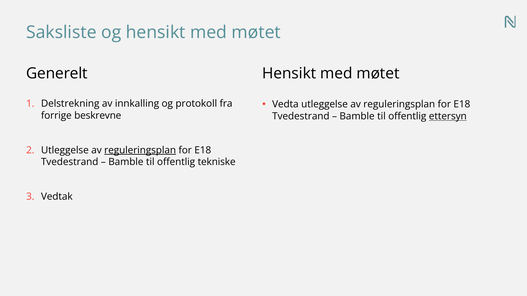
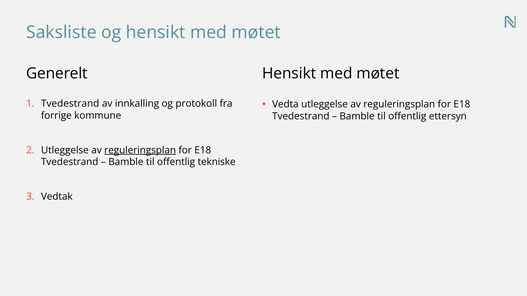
Delstrekning at (70, 104): Delstrekning -> Tvedestrand
beskrevne: beskrevne -> kommune
ettersyn underline: present -> none
